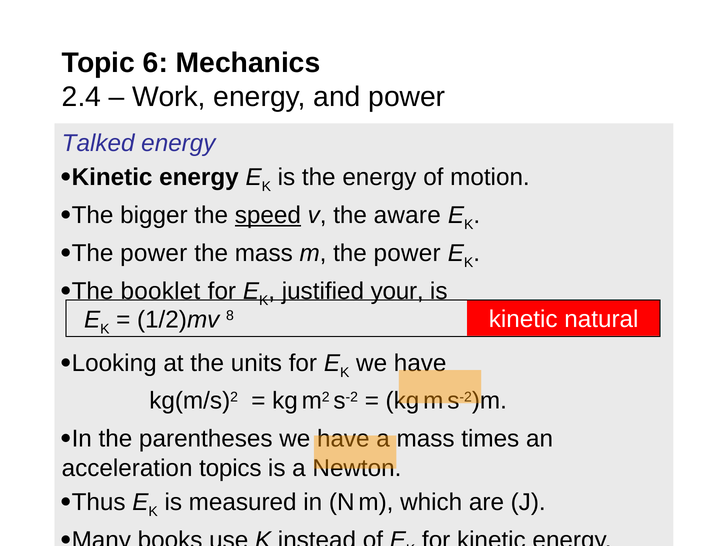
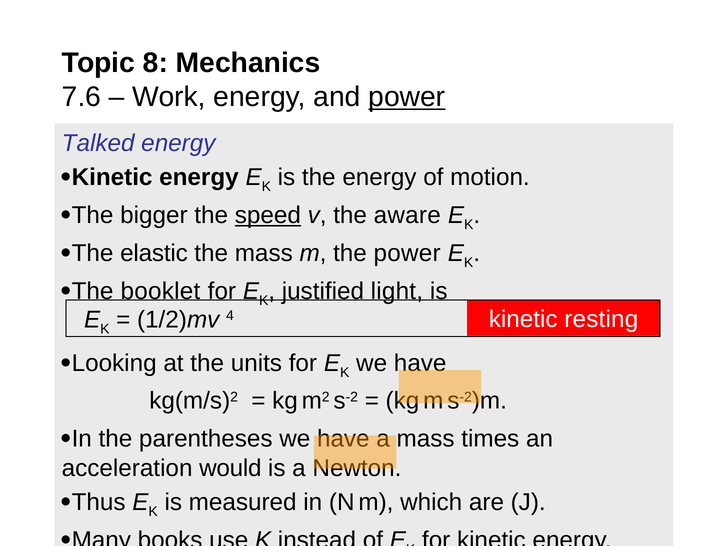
6: 6 -> 8
2.4: 2.4 -> 7.6
power at (407, 97) underline: none -> present
power at (154, 253): power -> elastic
your: your -> light
8: 8 -> 4
natural: natural -> resting
topics: topics -> would
